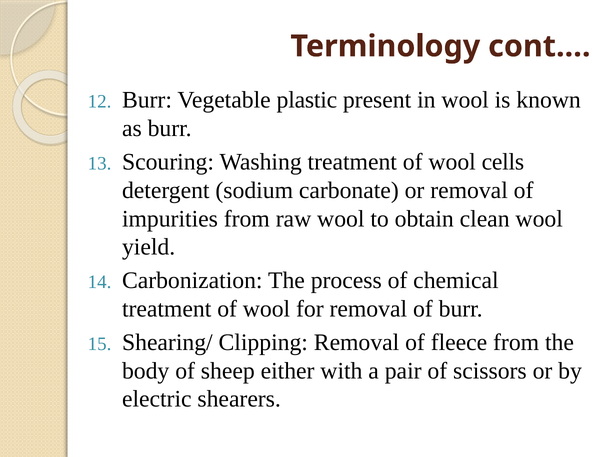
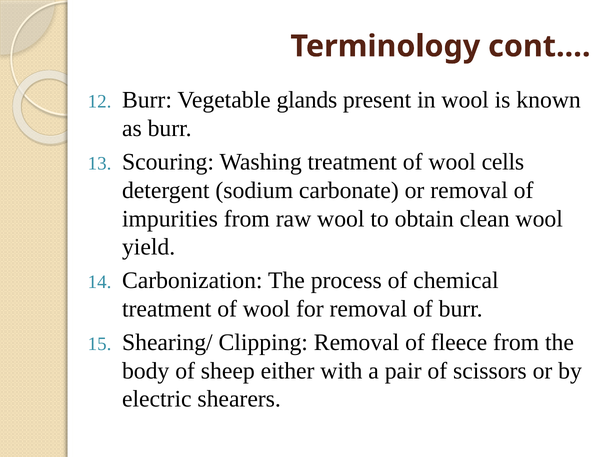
plastic: plastic -> glands
